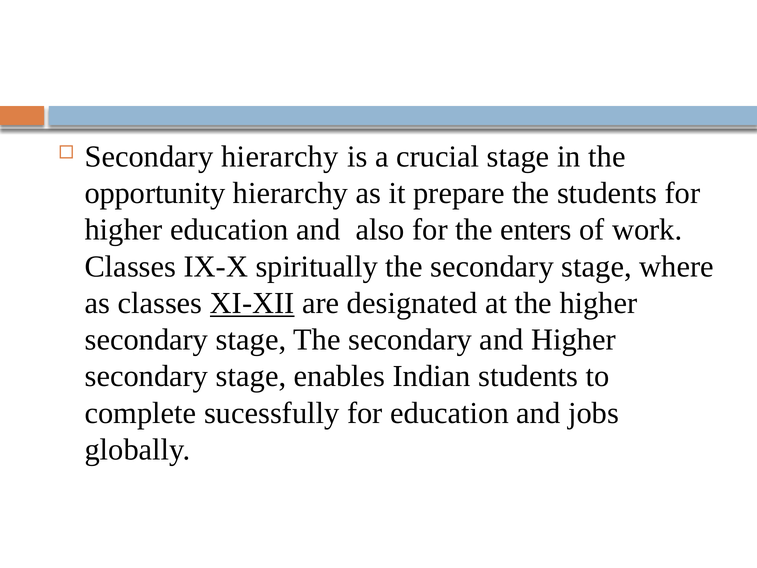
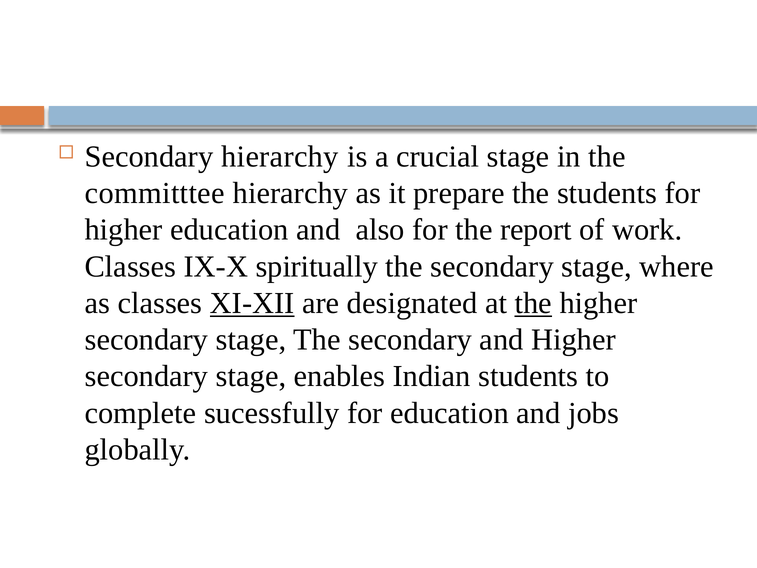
opportunity: opportunity -> committtee
enters: enters -> report
the at (533, 303) underline: none -> present
